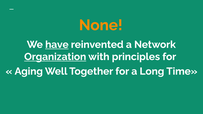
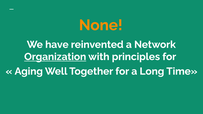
have underline: present -> none
